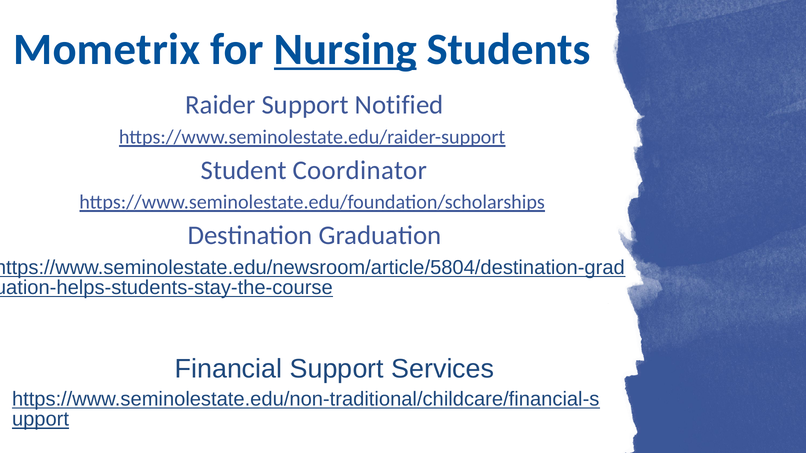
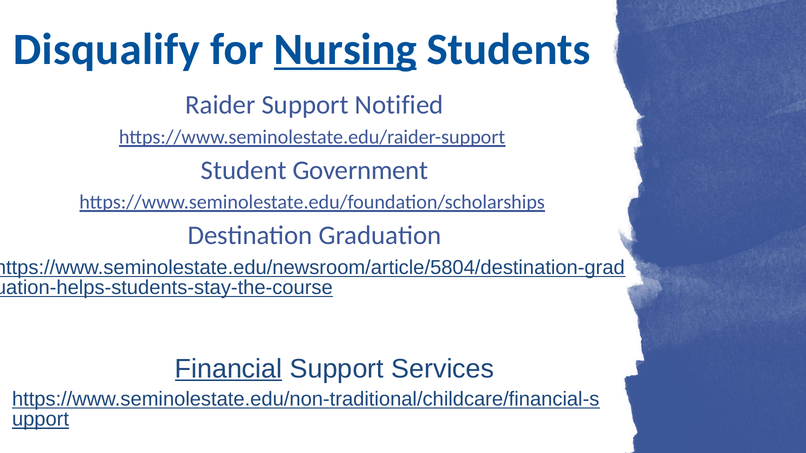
Mometrix: Mometrix -> Disqualify
Coordinator: Coordinator -> Government
Financial underline: none -> present
